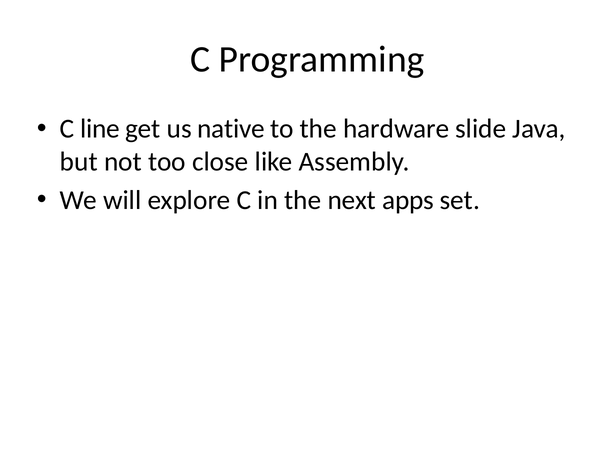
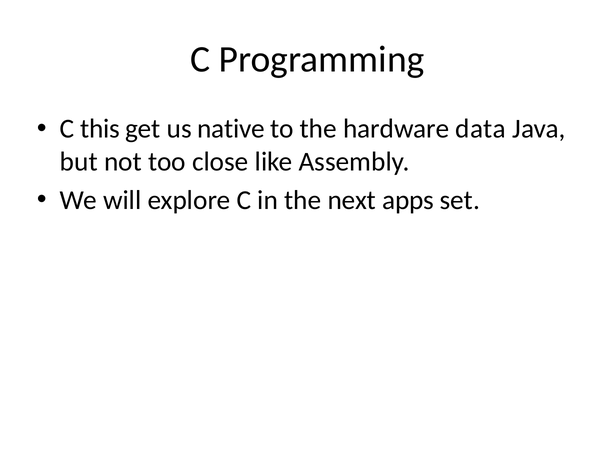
line: line -> this
slide: slide -> data
